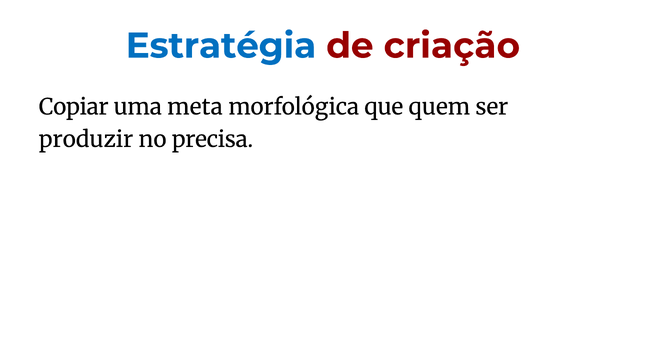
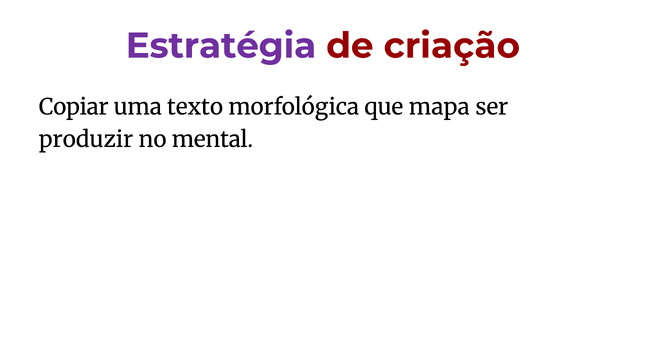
Estratégia colour: blue -> purple
meta: meta -> texto
quem: quem -> mapa
precisa: precisa -> mental
